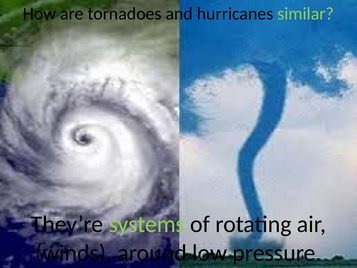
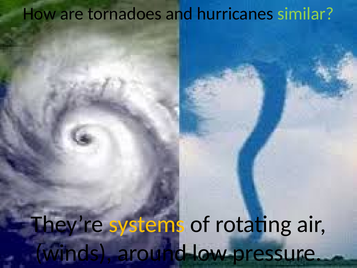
systems colour: light green -> yellow
